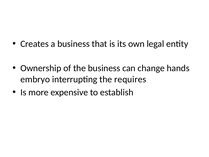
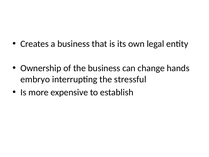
requires: requires -> stressful
